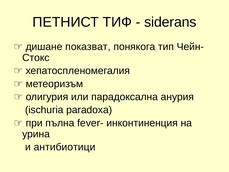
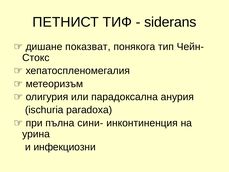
fever-: fever- -> сини-
антибиотици: антибиотици -> инфекциозни
